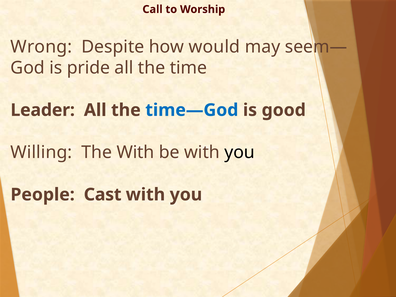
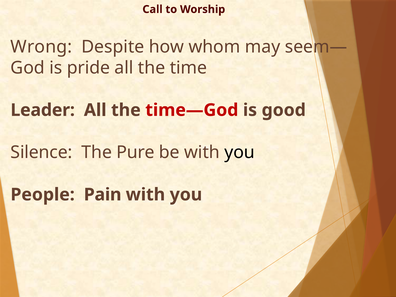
would: would -> whom
time—God colour: blue -> red
Willing: Willing -> Silence
The With: With -> Pure
Cast: Cast -> Pain
